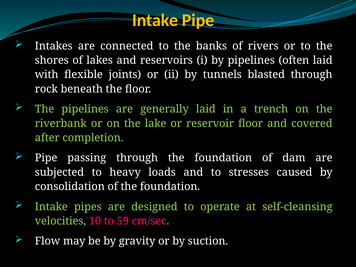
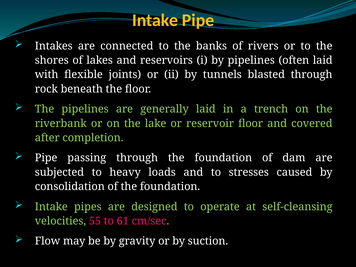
10: 10 -> 55
59: 59 -> 61
